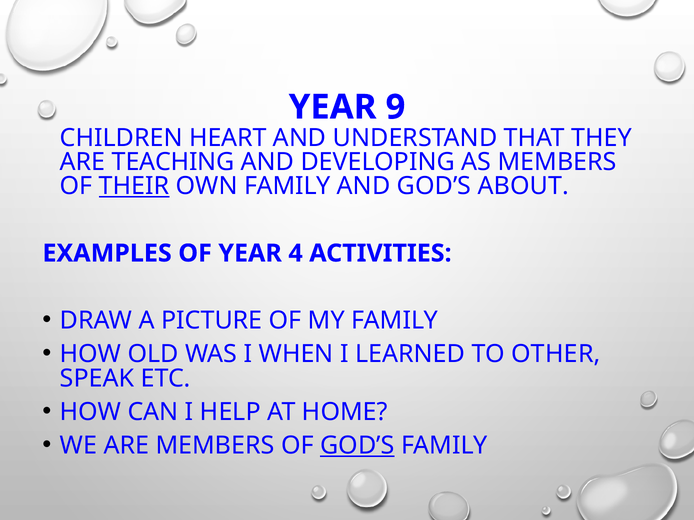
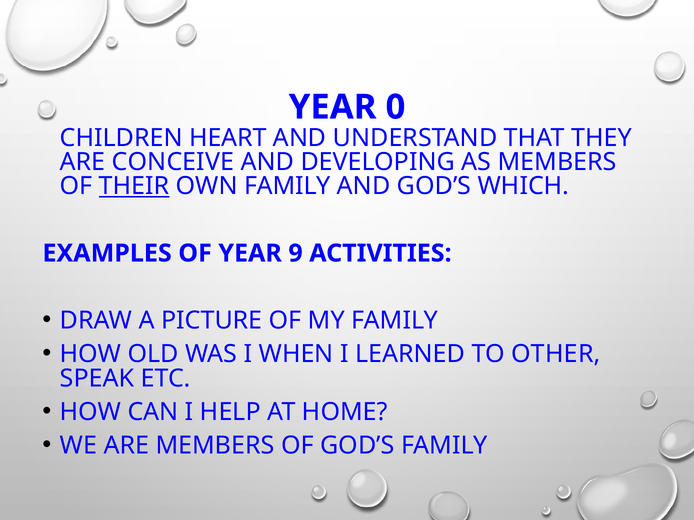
9: 9 -> 0
TEACHING: TEACHING -> CONCEIVE
ABOUT: ABOUT -> WHICH
4: 4 -> 9
GOD’S at (357, 446) underline: present -> none
